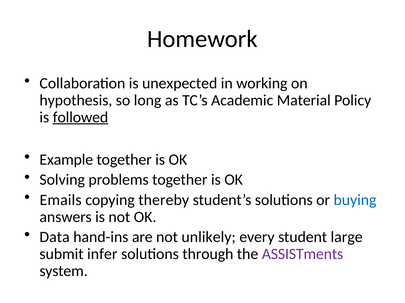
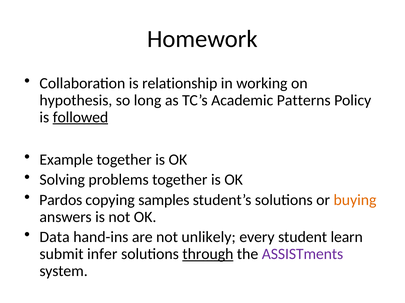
unexpected: unexpected -> relationship
Material: Material -> Patterns
Emails: Emails -> Pardos
thereby: thereby -> samples
buying colour: blue -> orange
large: large -> learn
through underline: none -> present
